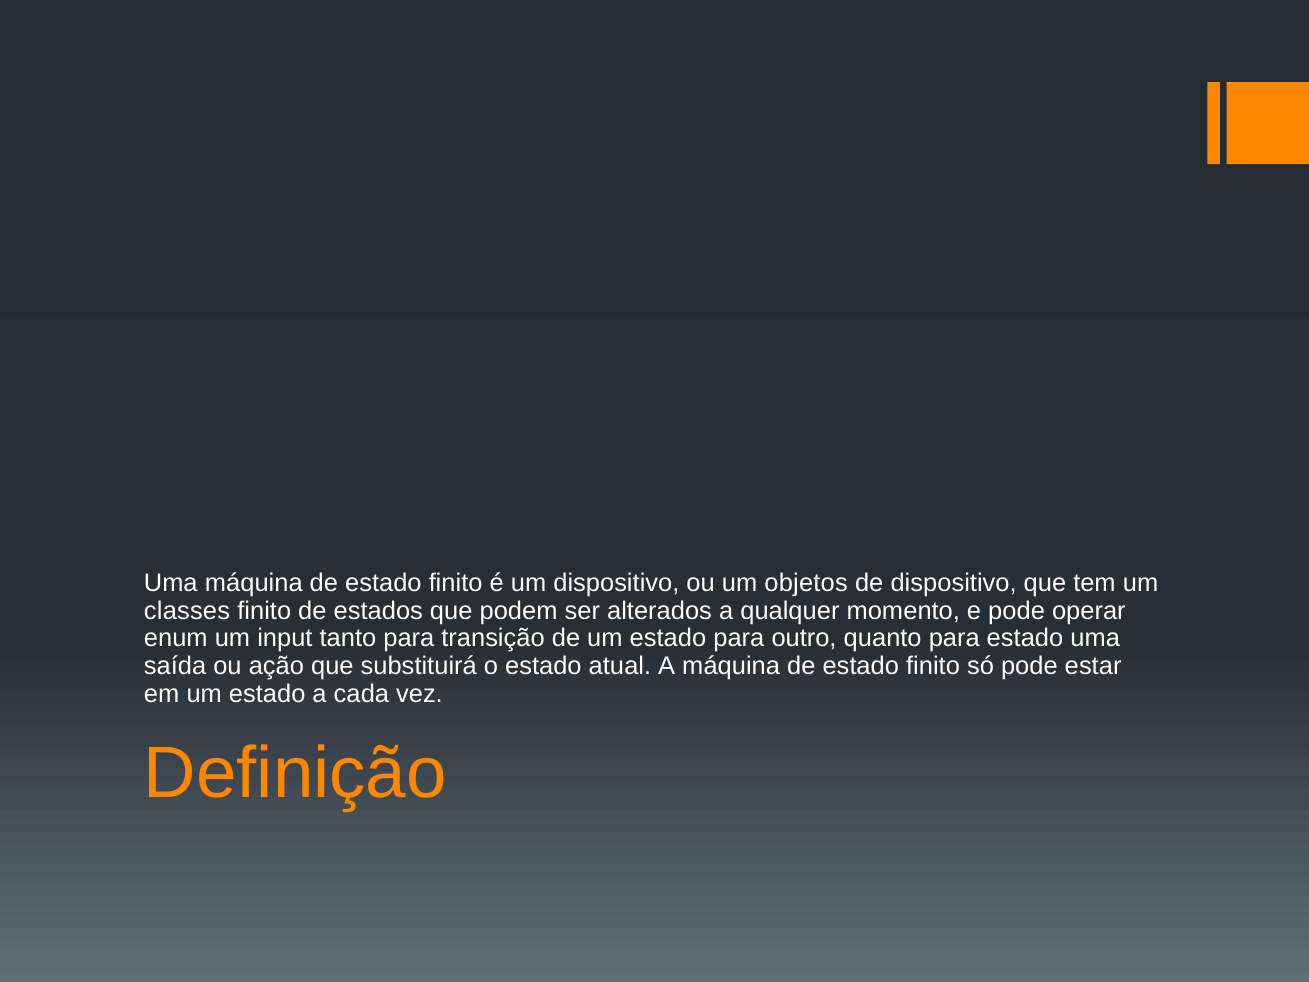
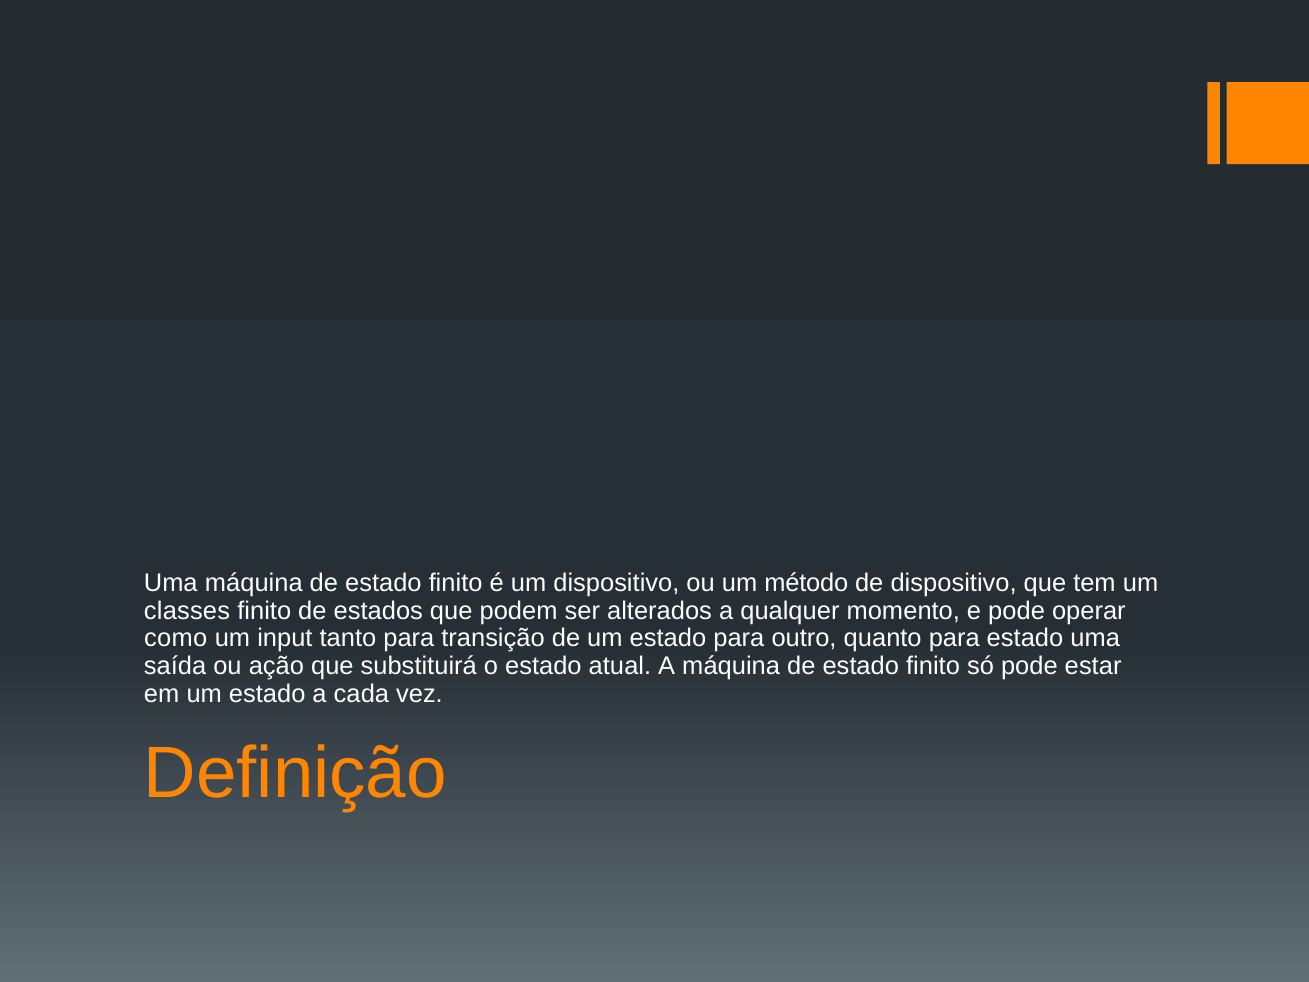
objetos: objetos -> método
enum: enum -> como
